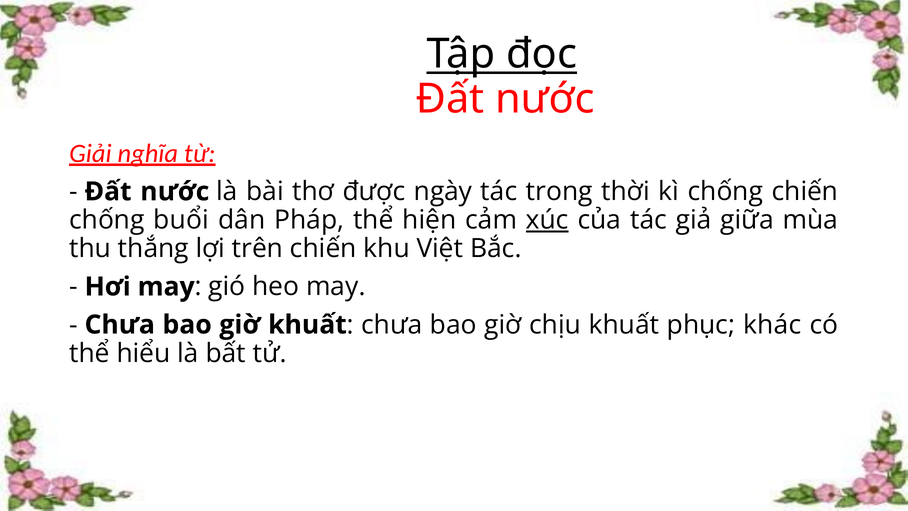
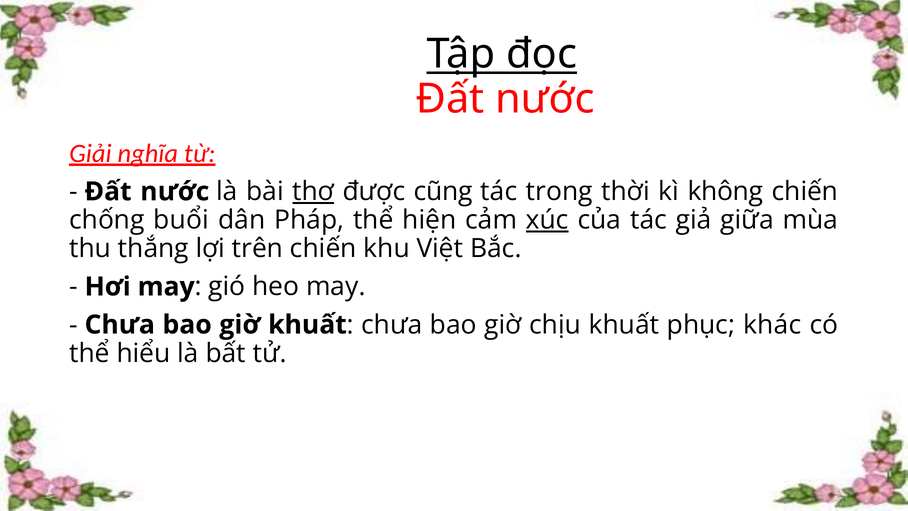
thơ underline: none -> present
ngày: ngày -> cũng
kì chống: chống -> không
